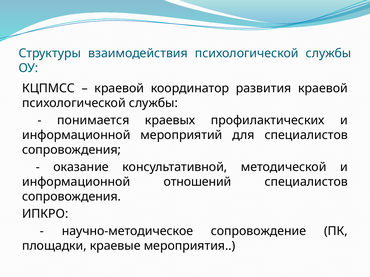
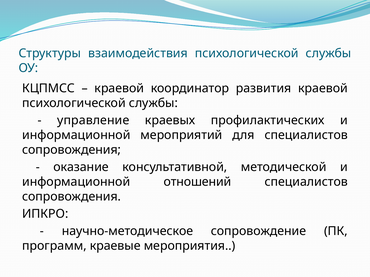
понимается: понимается -> управление
площадки: площадки -> программ
